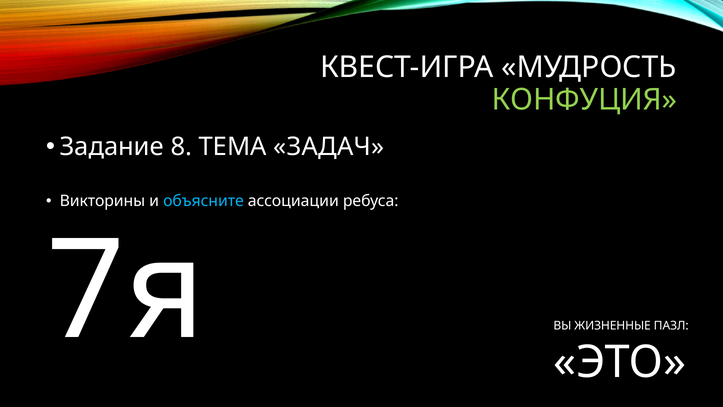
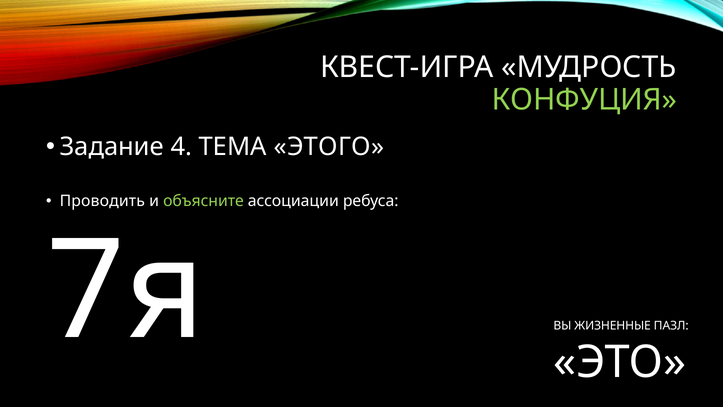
8: 8 -> 4
ЗАДАЧ: ЗАДАЧ -> ЭТОГО
Викторины: Викторины -> Проводить
объясните colour: light blue -> light green
